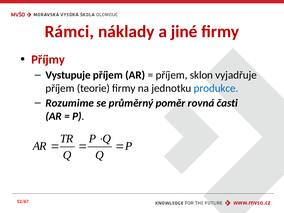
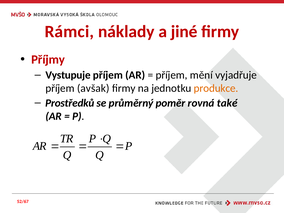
sklon: sklon -> mění
teorie: teorie -> avšak
produkce colour: blue -> orange
Rozumime: Rozumime -> Prostředků
časti: časti -> také
